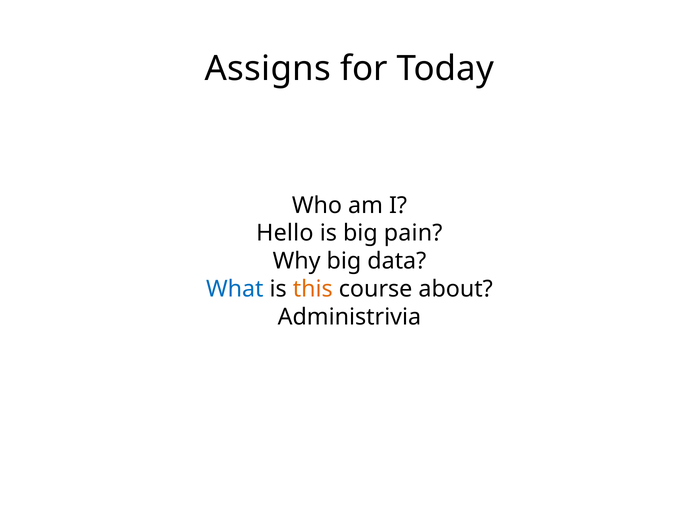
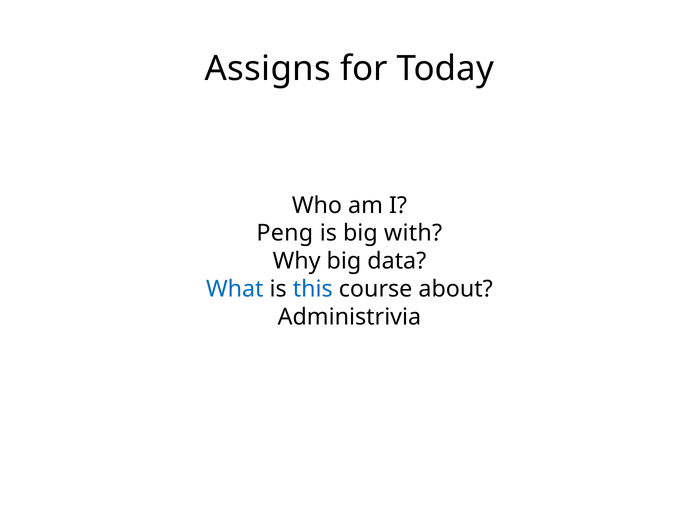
Hello: Hello -> Peng
pain: pain -> with
this colour: orange -> blue
